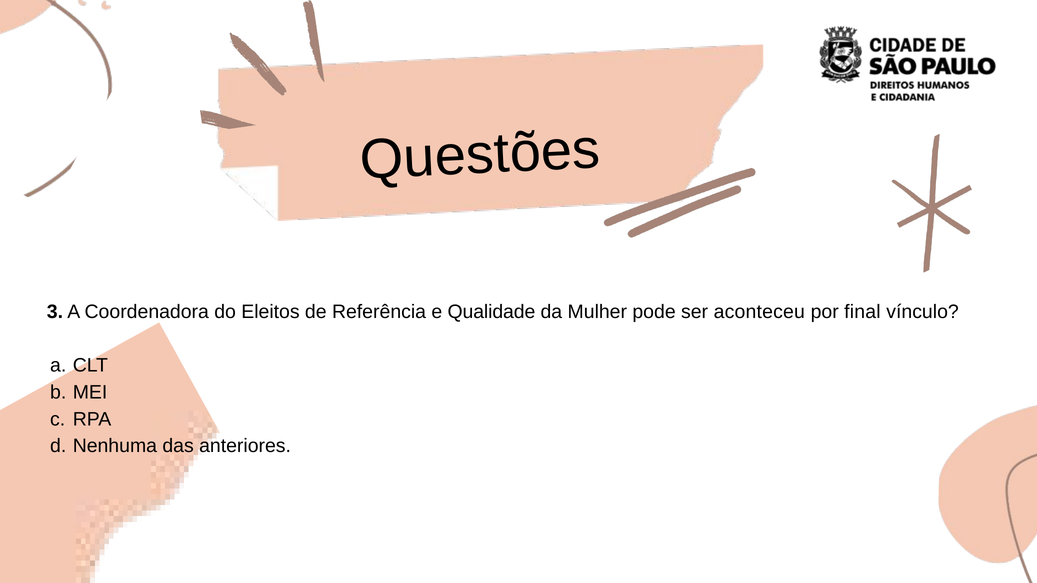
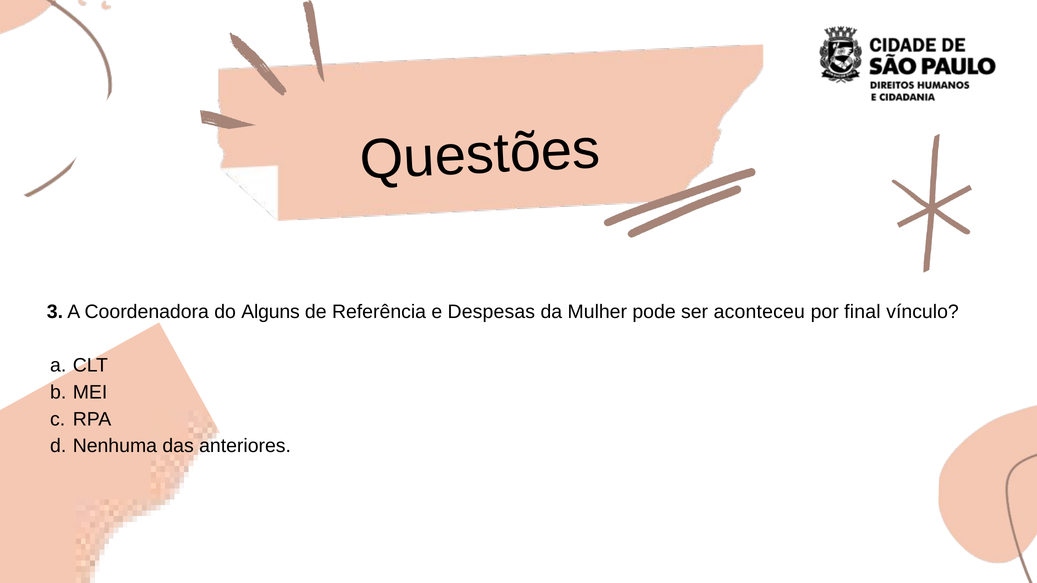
Eleitos: Eleitos -> Alguns
Qualidade: Qualidade -> Despesas
